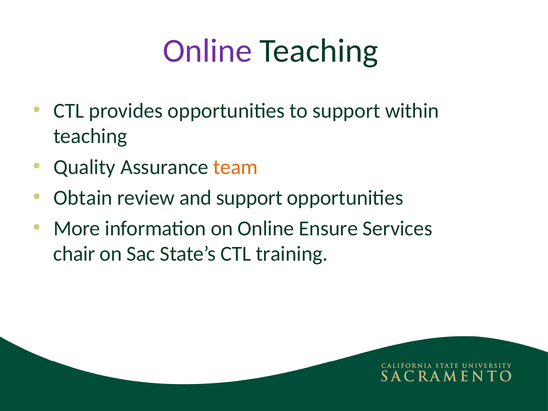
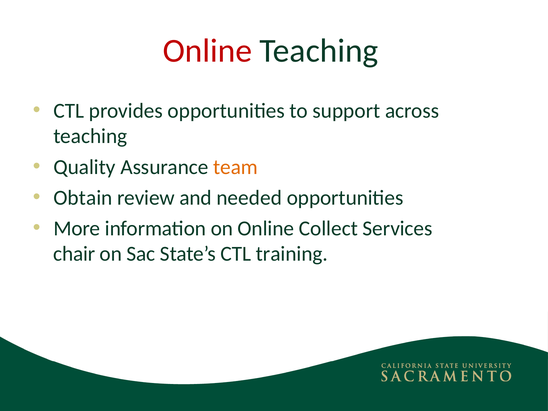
Online at (207, 51) colour: purple -> red
within: within -> across
and support: support -> needed
Ensure: Ensure -> Collect
